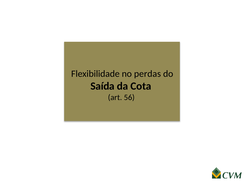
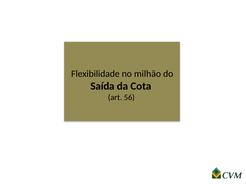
perdas: perdas -> milhão
